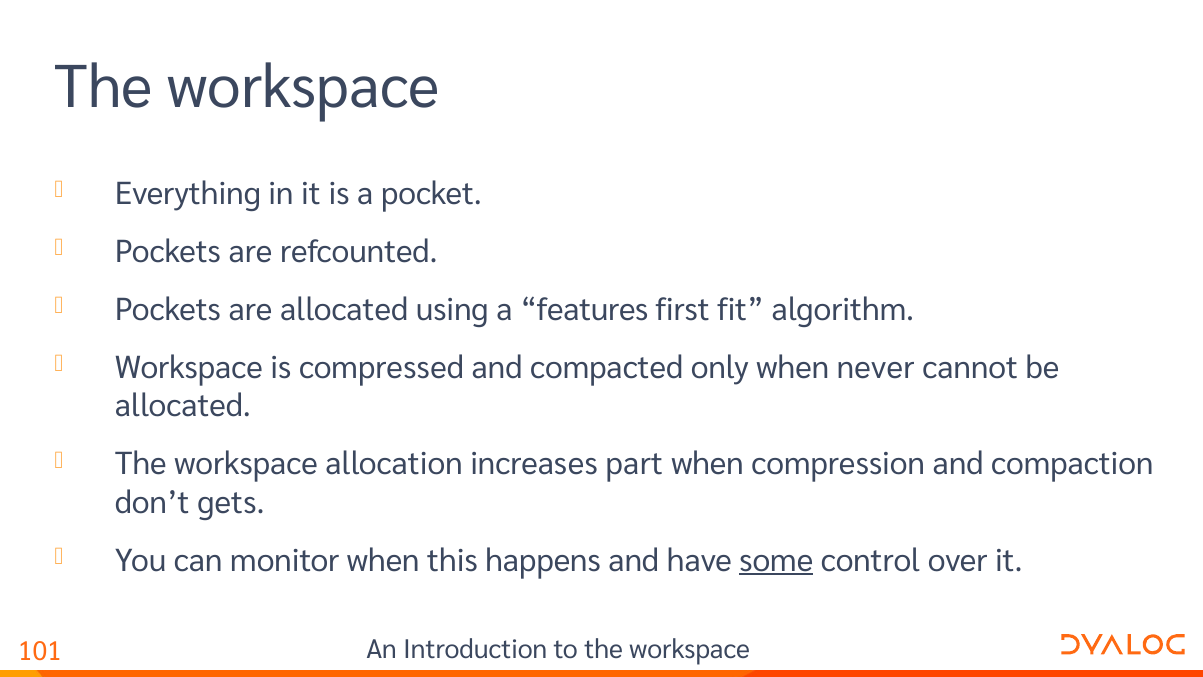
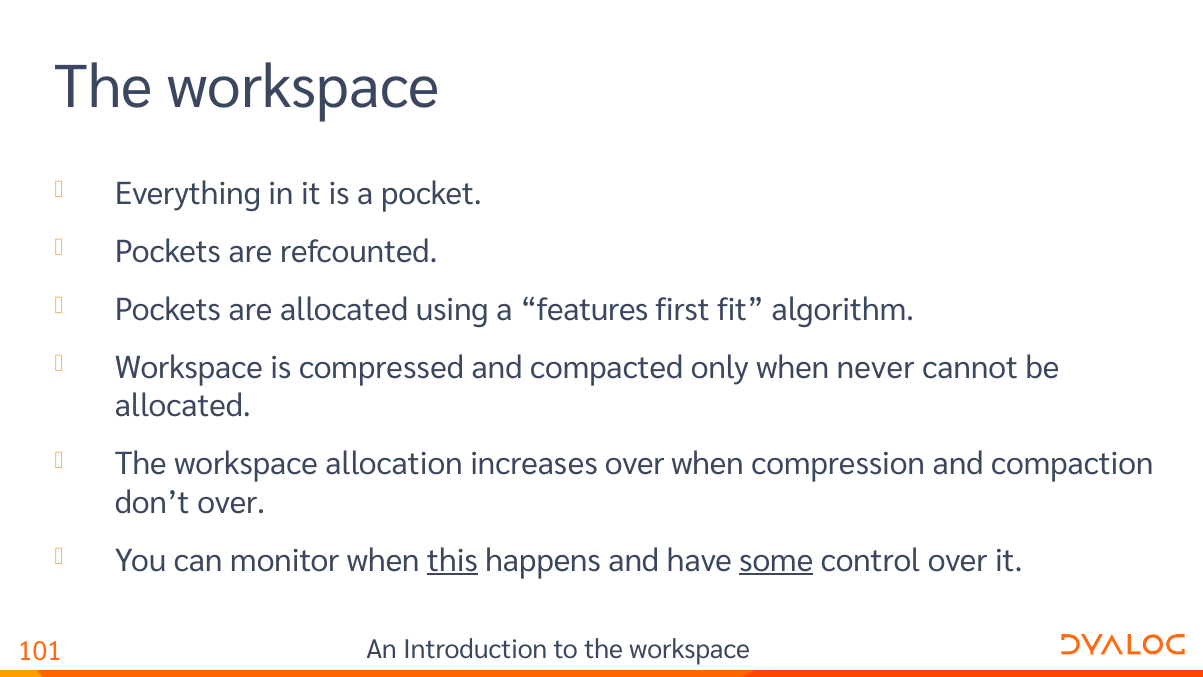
increases part: part -> over
don’t gets: gets -> over
this underline: none -> present
